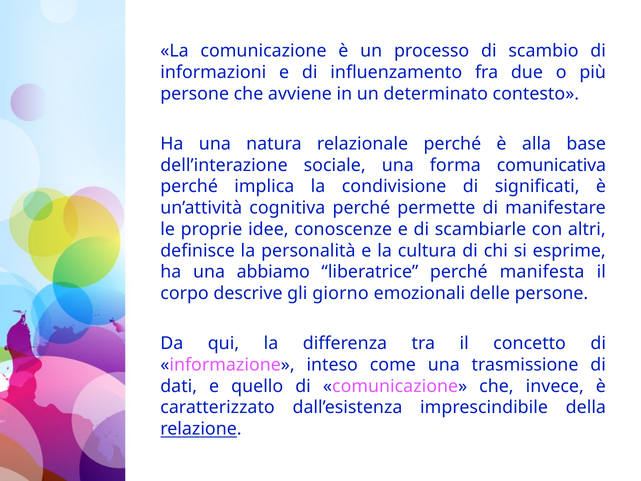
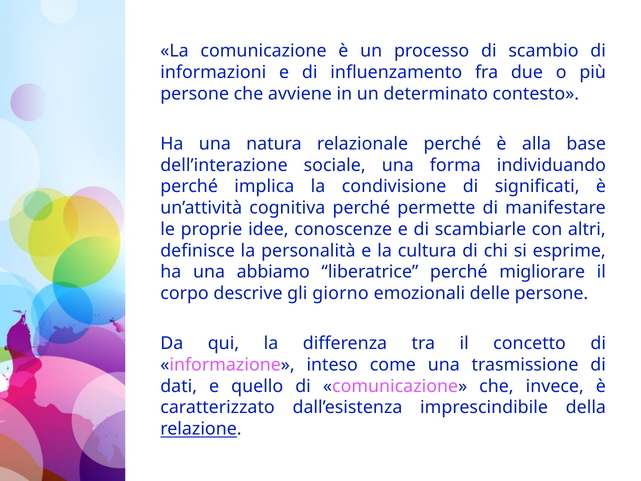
comunicativa: comunicativa -> individuando
manifesta: manifesta -> migliorare
